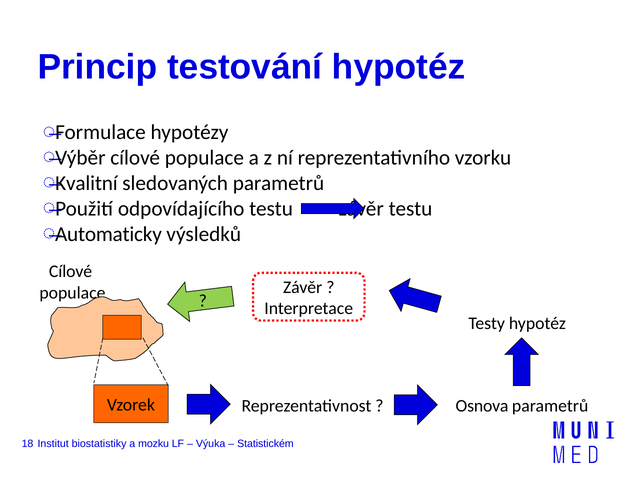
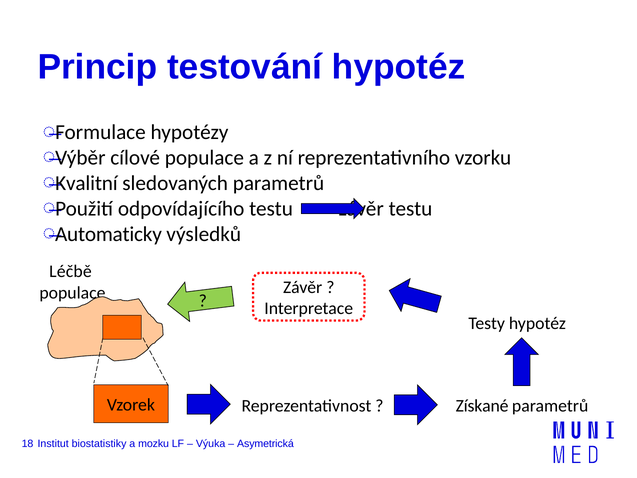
Cílové at (71, 271): Cílové -> Léčbě
Osnova: Osnova -> Získané
Statistickém: Statistickém -> Asymetrická
